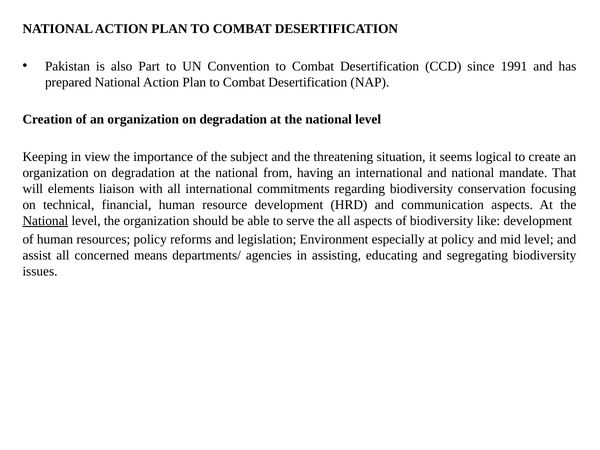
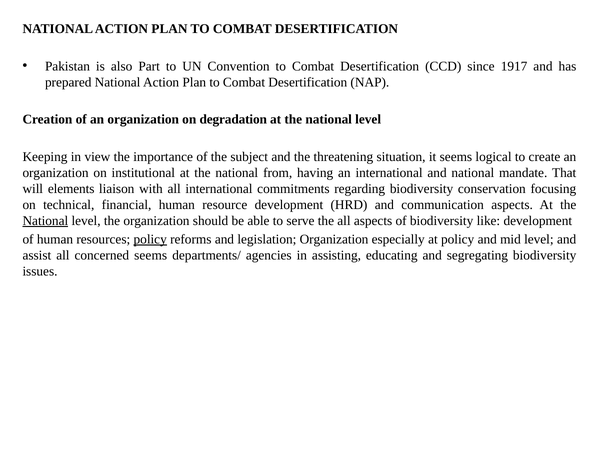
1991: 1991 -> 1917
degradation at (143, 173): degradation -> institutional
policy at (150, 239) underline: none -> present
legislation Environment: Environment -> Organization
concerned means: means -> seems
